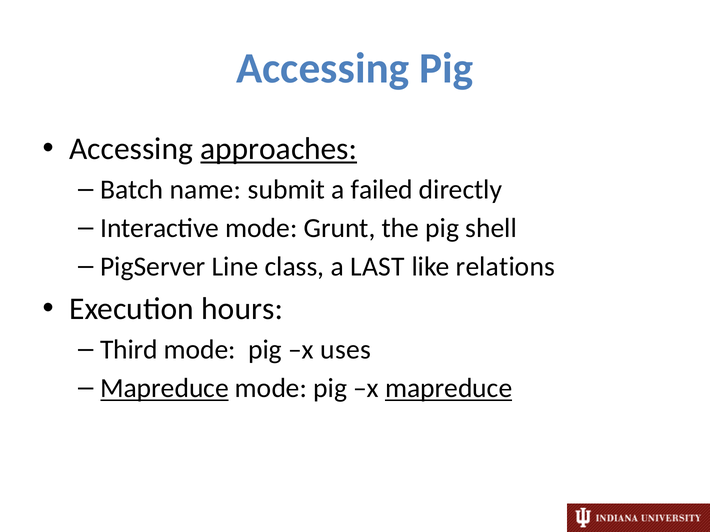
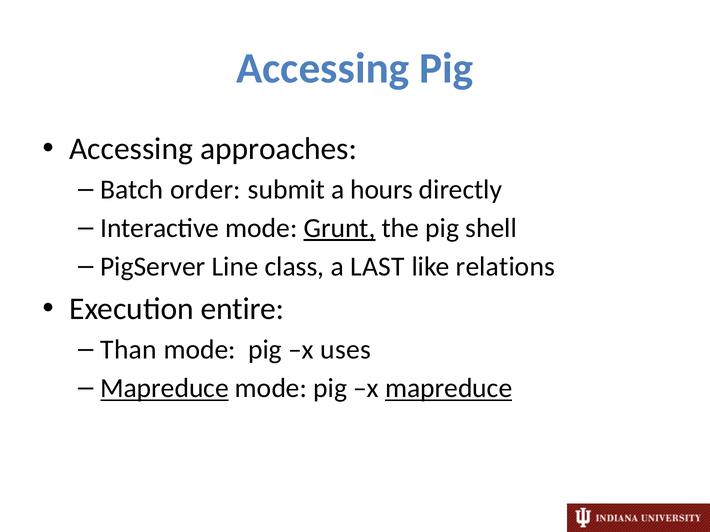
approaches underline: present -> none
name: name -> order
failed: failed -> hours
Grunt underline: none -> present
hours: hours -> entire
Third: Third -> Than
